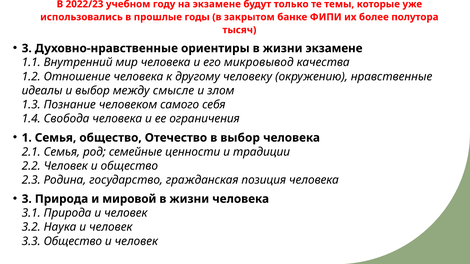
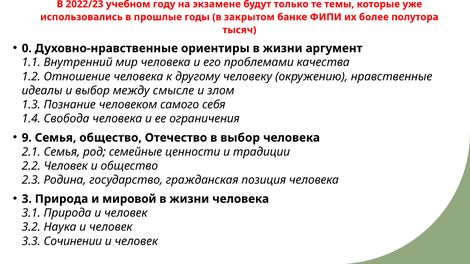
3 at (27, 48): 3 -> 0
жизни экзамене: экзамене -> аргумент
микровывод: микровывод -> проблемами
1: 1 -> 9
3.3 Общество: Общество -> Сочинении
